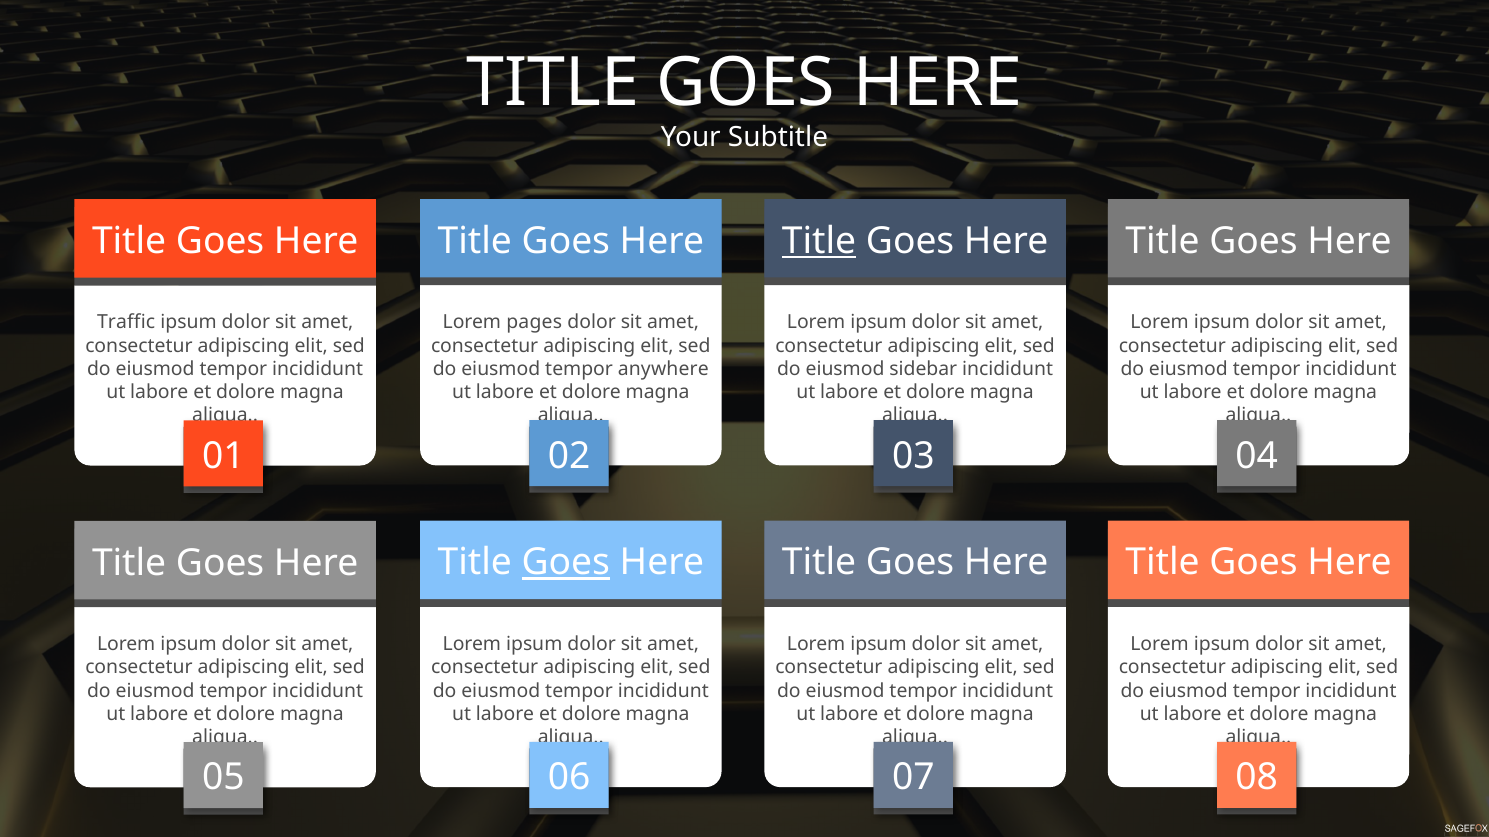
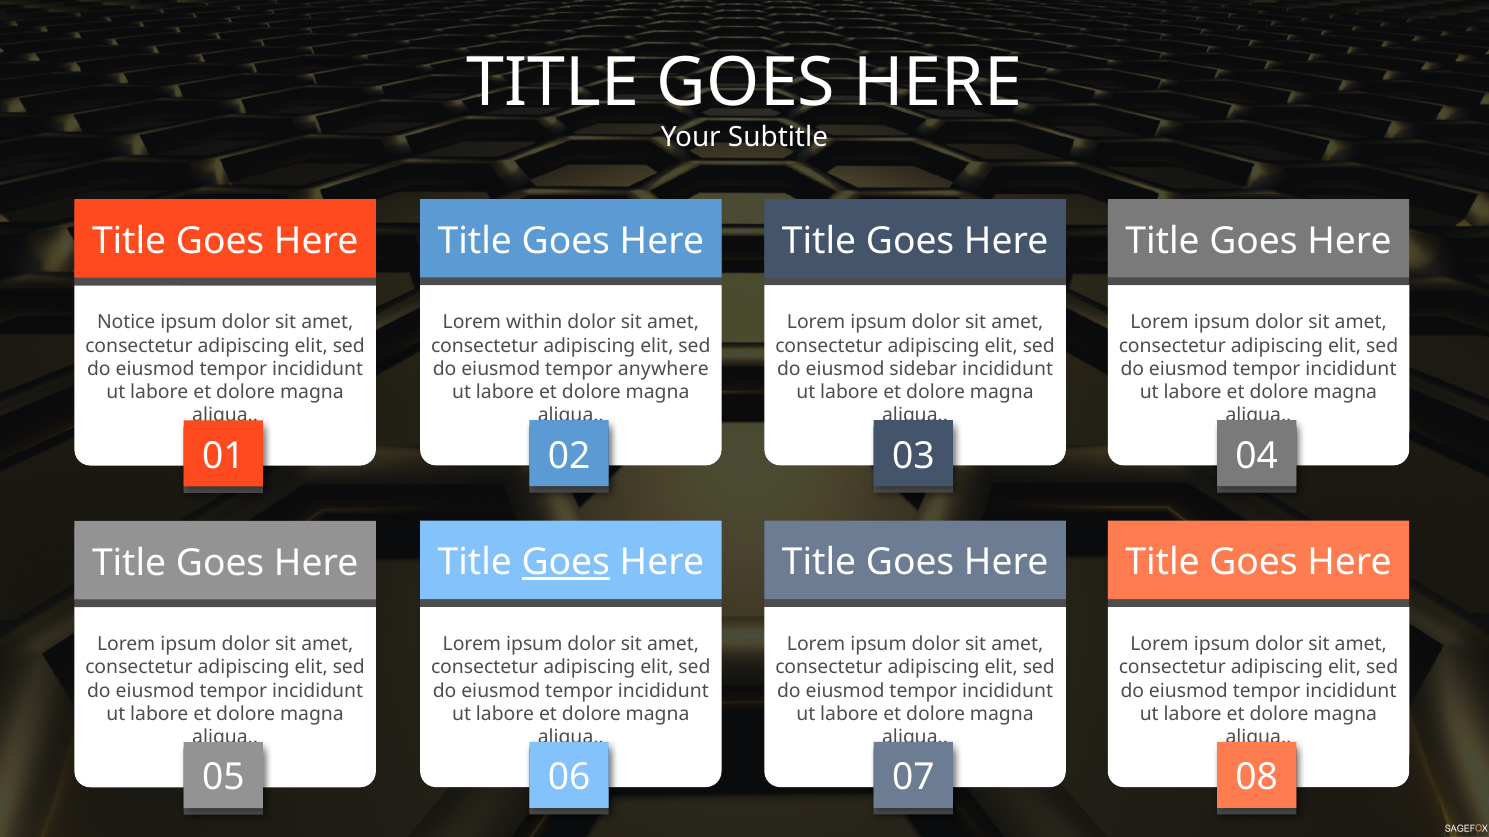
Title at (819, 241) underline: present -> none
pages: pages -> within
Traffic: Traffic -> Notice
